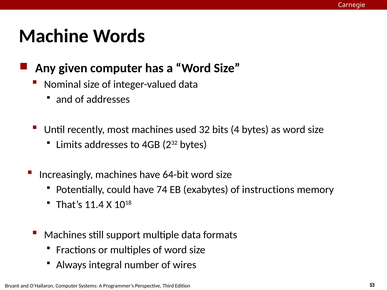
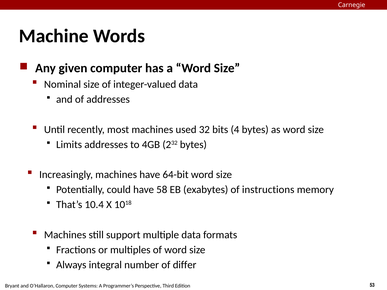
74: 74 -> 58
11.4: 11.4 -> 10.4
wires: wires -> differ
